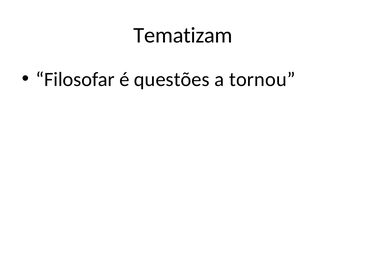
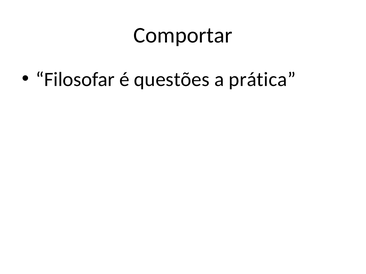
Tematizam: Tematizam -> Comportar
tornou: tornou -> prática
